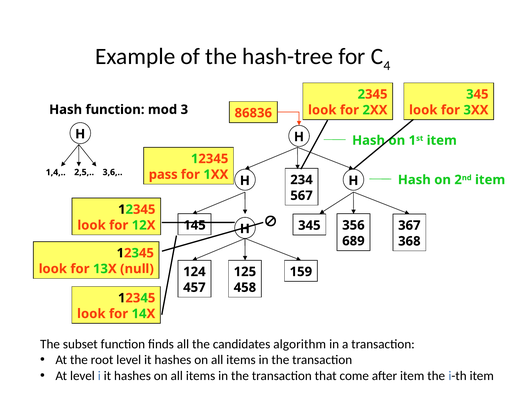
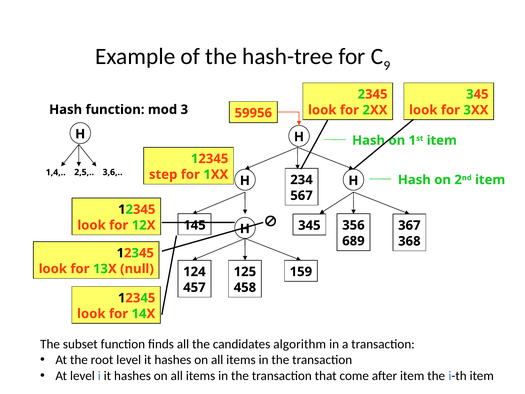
4: 4 -> 9
86836: 86836 -> 59956
pass: pass -> step
